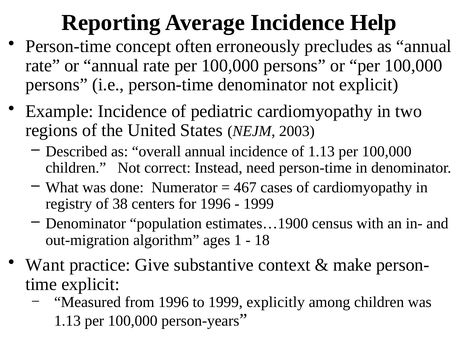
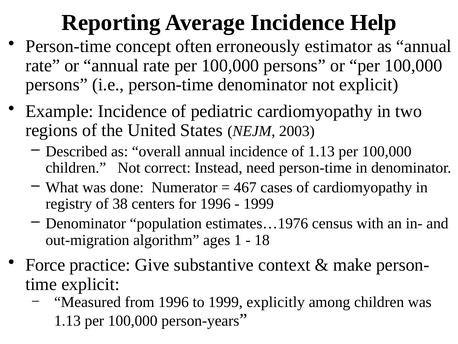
precludes: precludes -> estimator
estimates…1900: estimates…1900 -> estimates…1976
Want: Want -> Force
